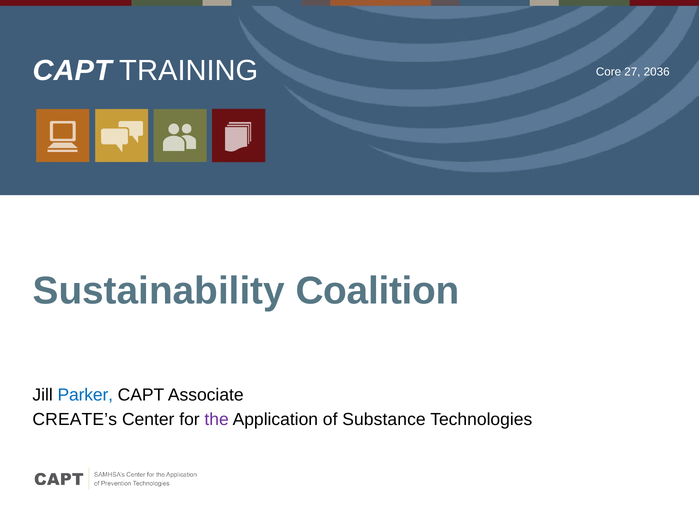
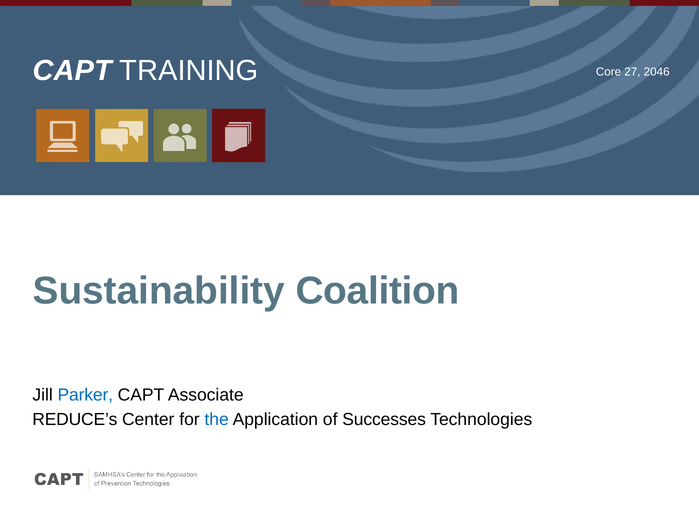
2036: 2036 -> 2046
CREATE’s: CREATE’s -> REDUCE’s
the colour: purple -> blue
Substance: Substance -> Successes
